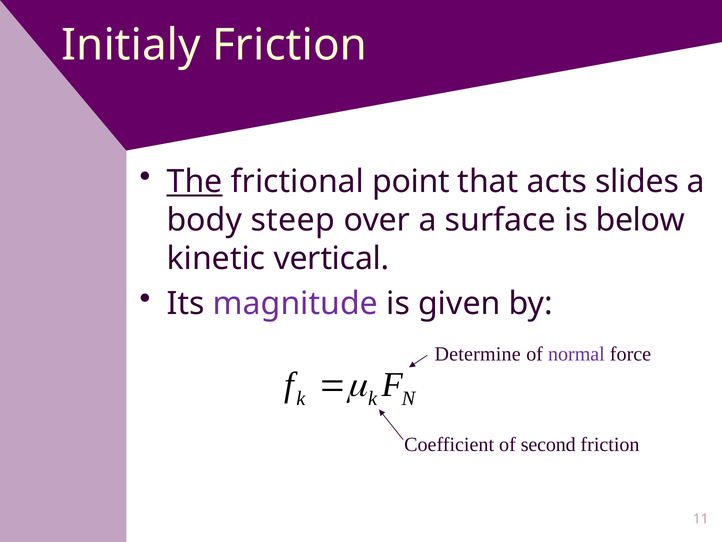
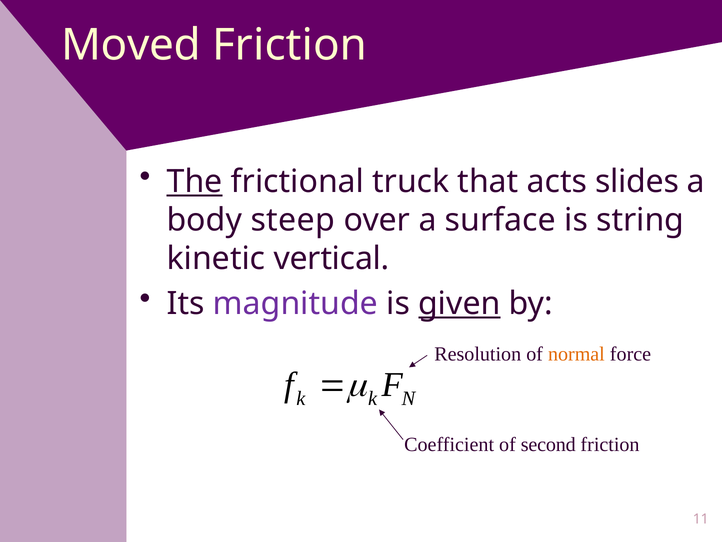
Initialy: Initialy -> Moved
point: point -> truck
below: below -> string
given underline: none -> present
Determine: Determine -> Resolution
normal colour: purple -> orange
